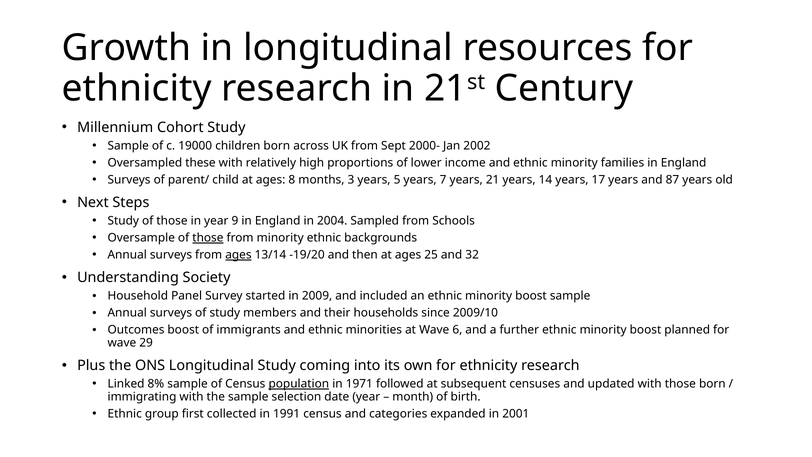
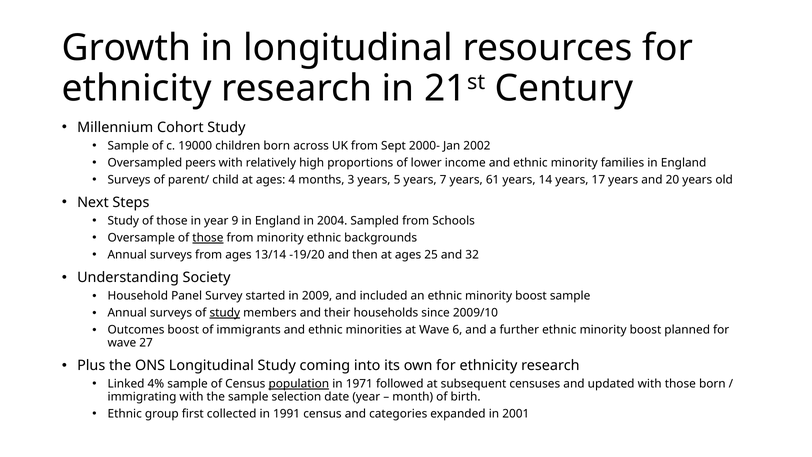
these: these -> peers
8: 8 -> 4
21: 21 -> 61
87: 87 -> 20
ages at (238, 255) underline: present -> none
study at (225, 313) underline: none -> present
29: 29 -> 27
8%: 8% -> 4%
